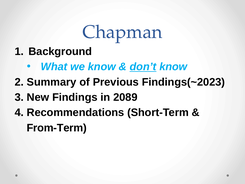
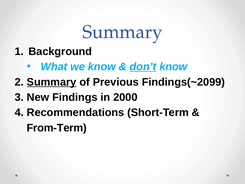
Chapman at (122, 32): Chapman -> Summary
Summary at (52, 82) underline: none -> present
Findings(~2023: Findings(~2023 -> Findings(~2099
2089: 2089 -> 2000
